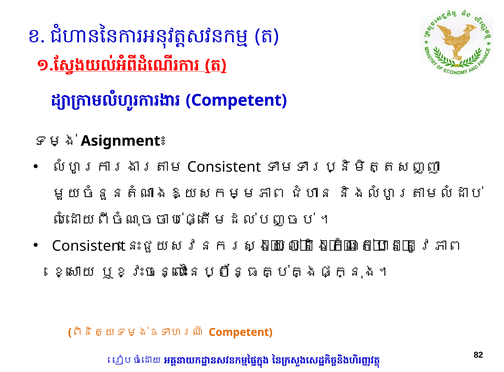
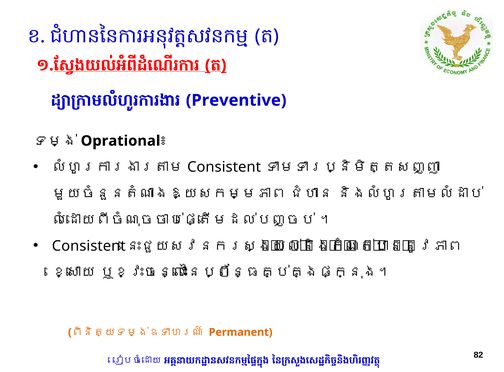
Competent at (236, 100): Competent -> Preventive
Asignment: Asignment -> Oprational
Competent at (241, 333): Competent -> Permanent
